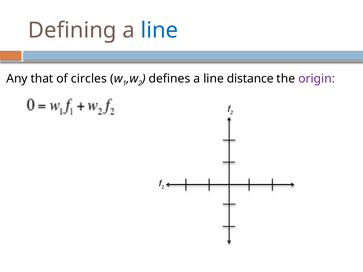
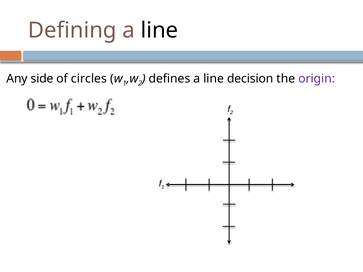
line at (159, 30) colour: blue -> black
that: that -> side
distance: distance -> decision
